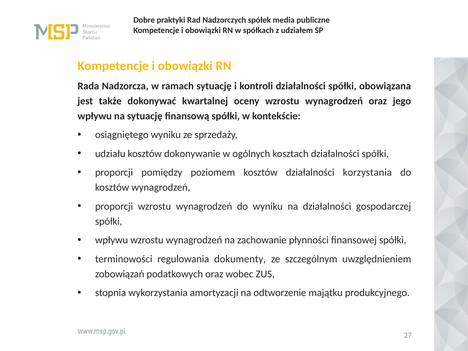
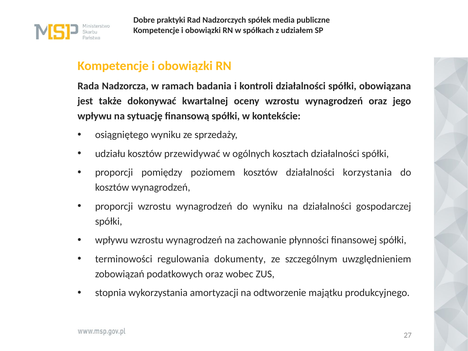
ramach sytuację: sytuację -> badania
dokonywanie: dokonywanie -> przewidywać
